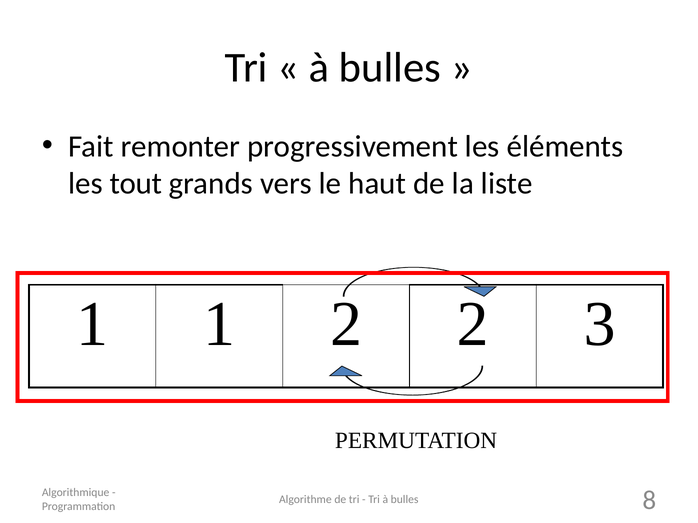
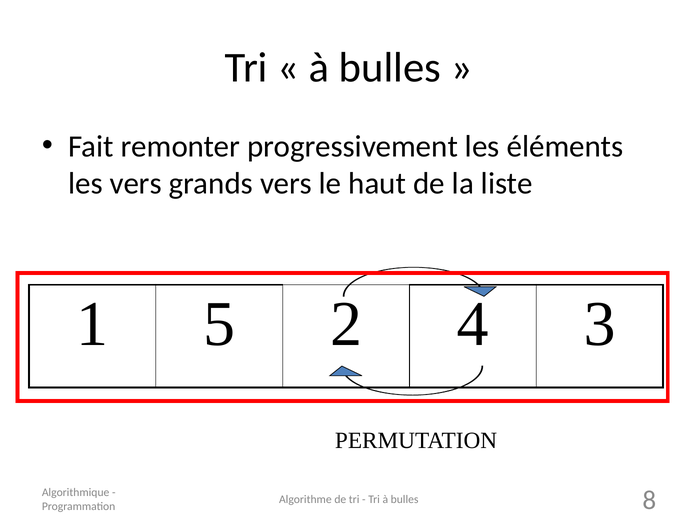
les tout: tout -> vers
1 1: 1 -> 5
2 2: 2 -> 4
